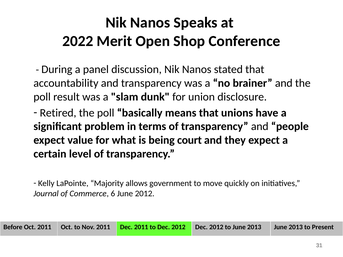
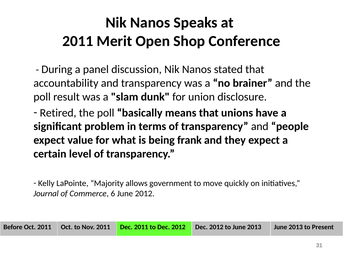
2022 at (78, 41): 2022 -> 2011
court: court -> frank
